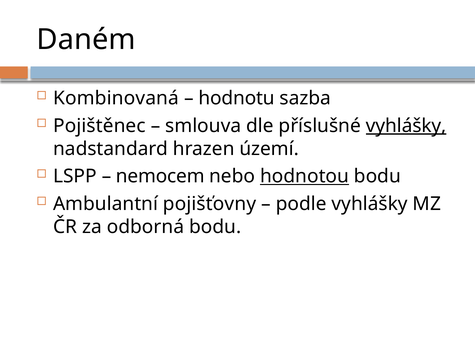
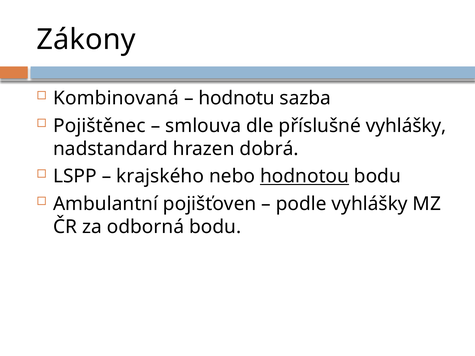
Daném: Daném -> Zákony
vyhlášky at (406, 126) underline: present -> none
území: území -> dobrá
nemocem: nemocem -> krajského
pojišťovny: pojišťovny -> pojišťoven
